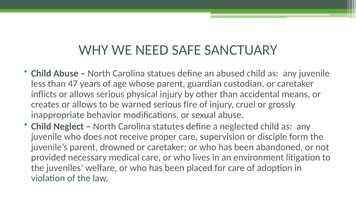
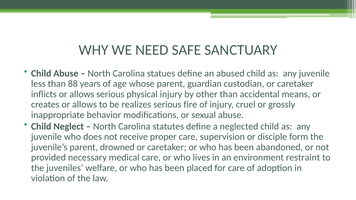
47: 47 -> 88
warned: warned -> realizes
litigation: litigation -> restraint
